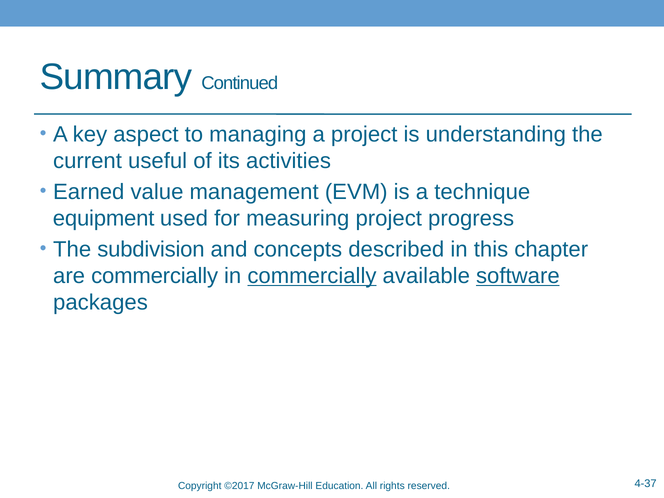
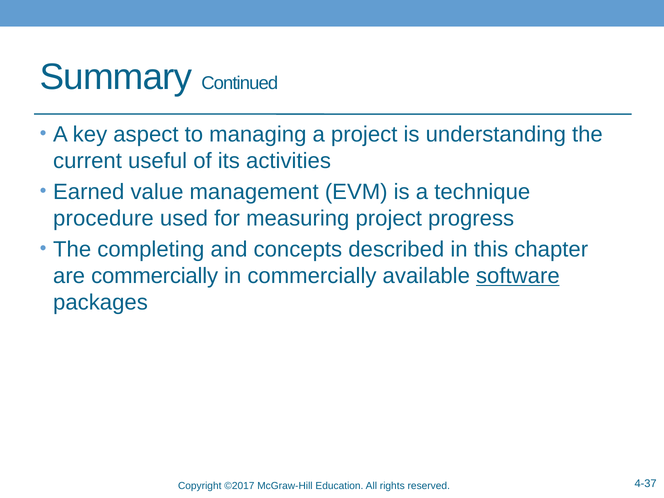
equipment: equipment -> procedure
subdivision: subdivision -> completing
commercially at (312, 276) underline: present -> none
